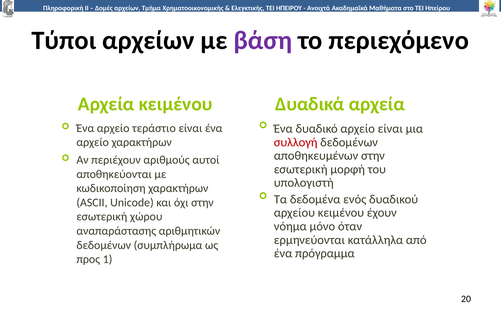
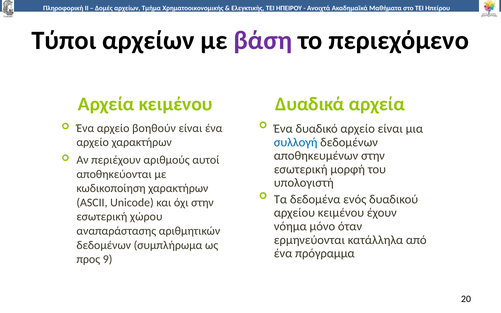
τεράστιο: τεράστιο -> βοηθούν
συλλογή colour: red -> blue
1: 1 -> 9
